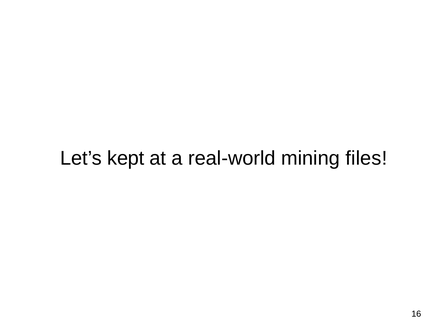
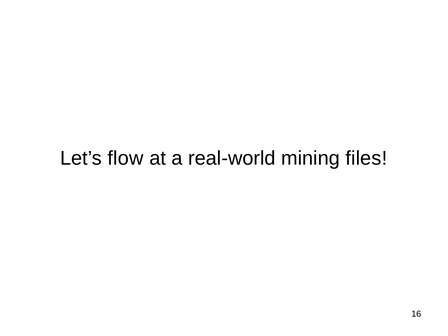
kept: kept -> flow
